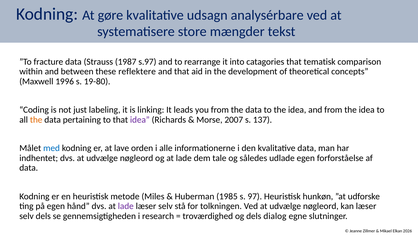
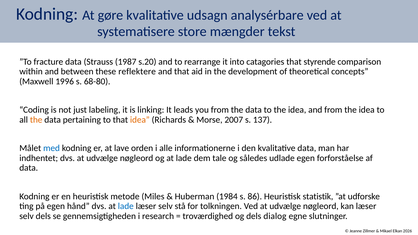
s.97: s.97 -> s.20
tematisk: tematisk -> styrende
19-80: 19-80 -> 68-80
idea at (140, 120) colour: purple -> orange
1985: 1985 -> 1984
97: 97 -> 86
hunkøn: hunkøn -> statistik
lade at (126, 206) colour: purple -> blue
